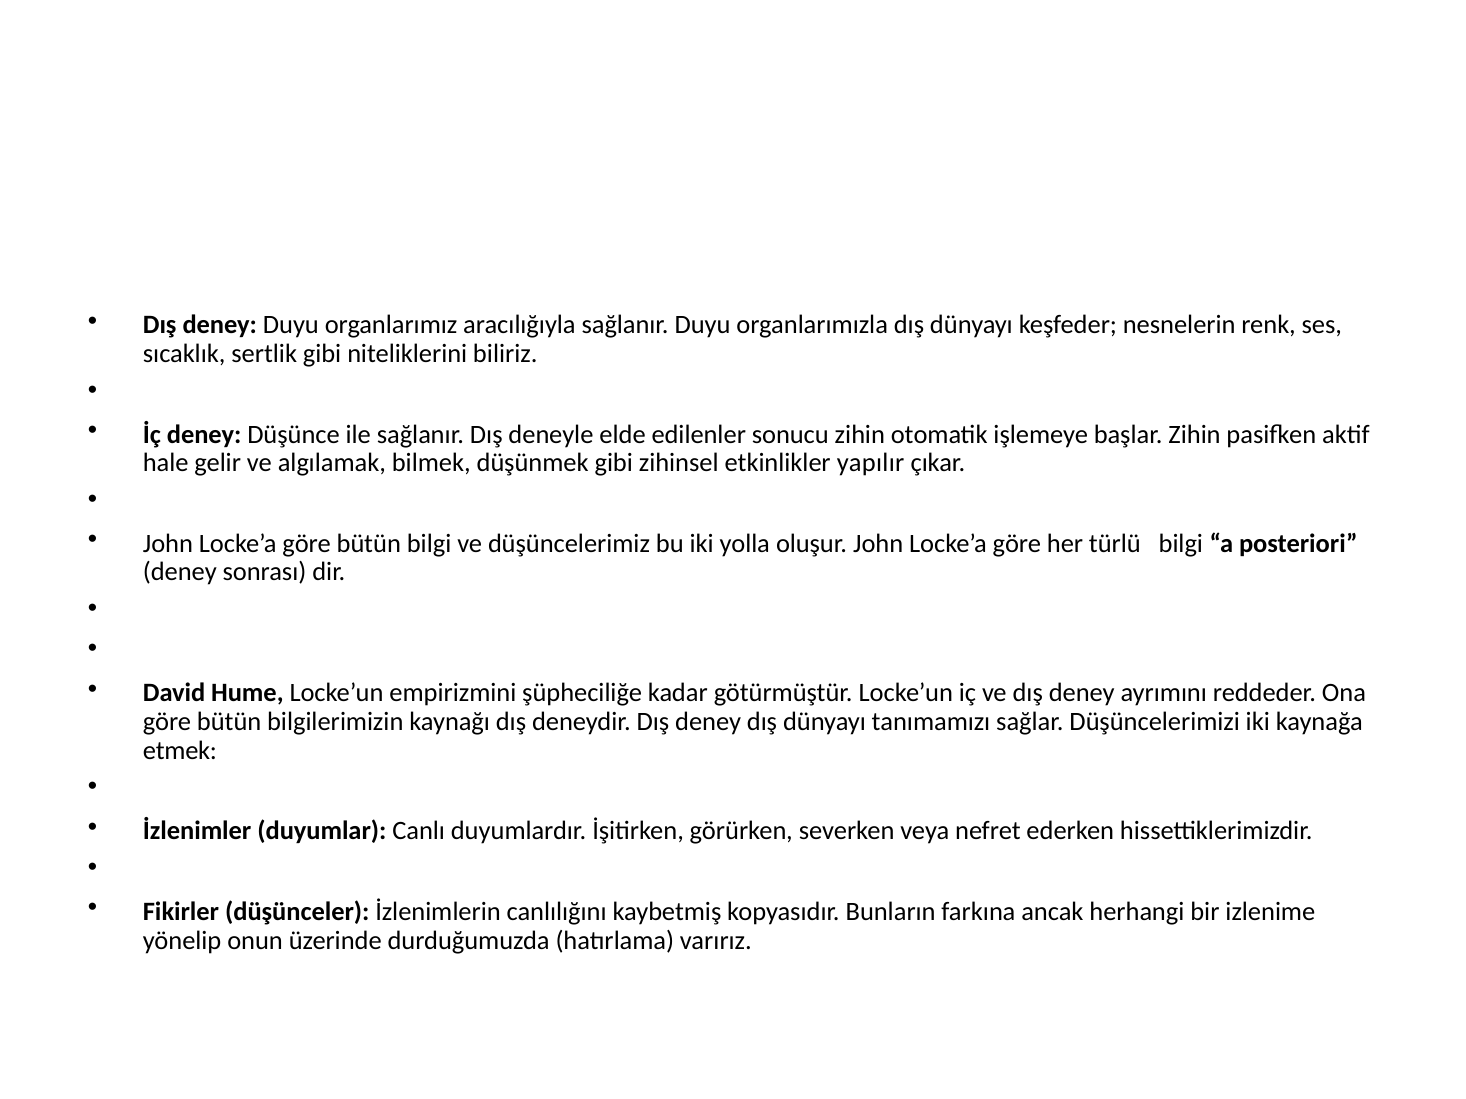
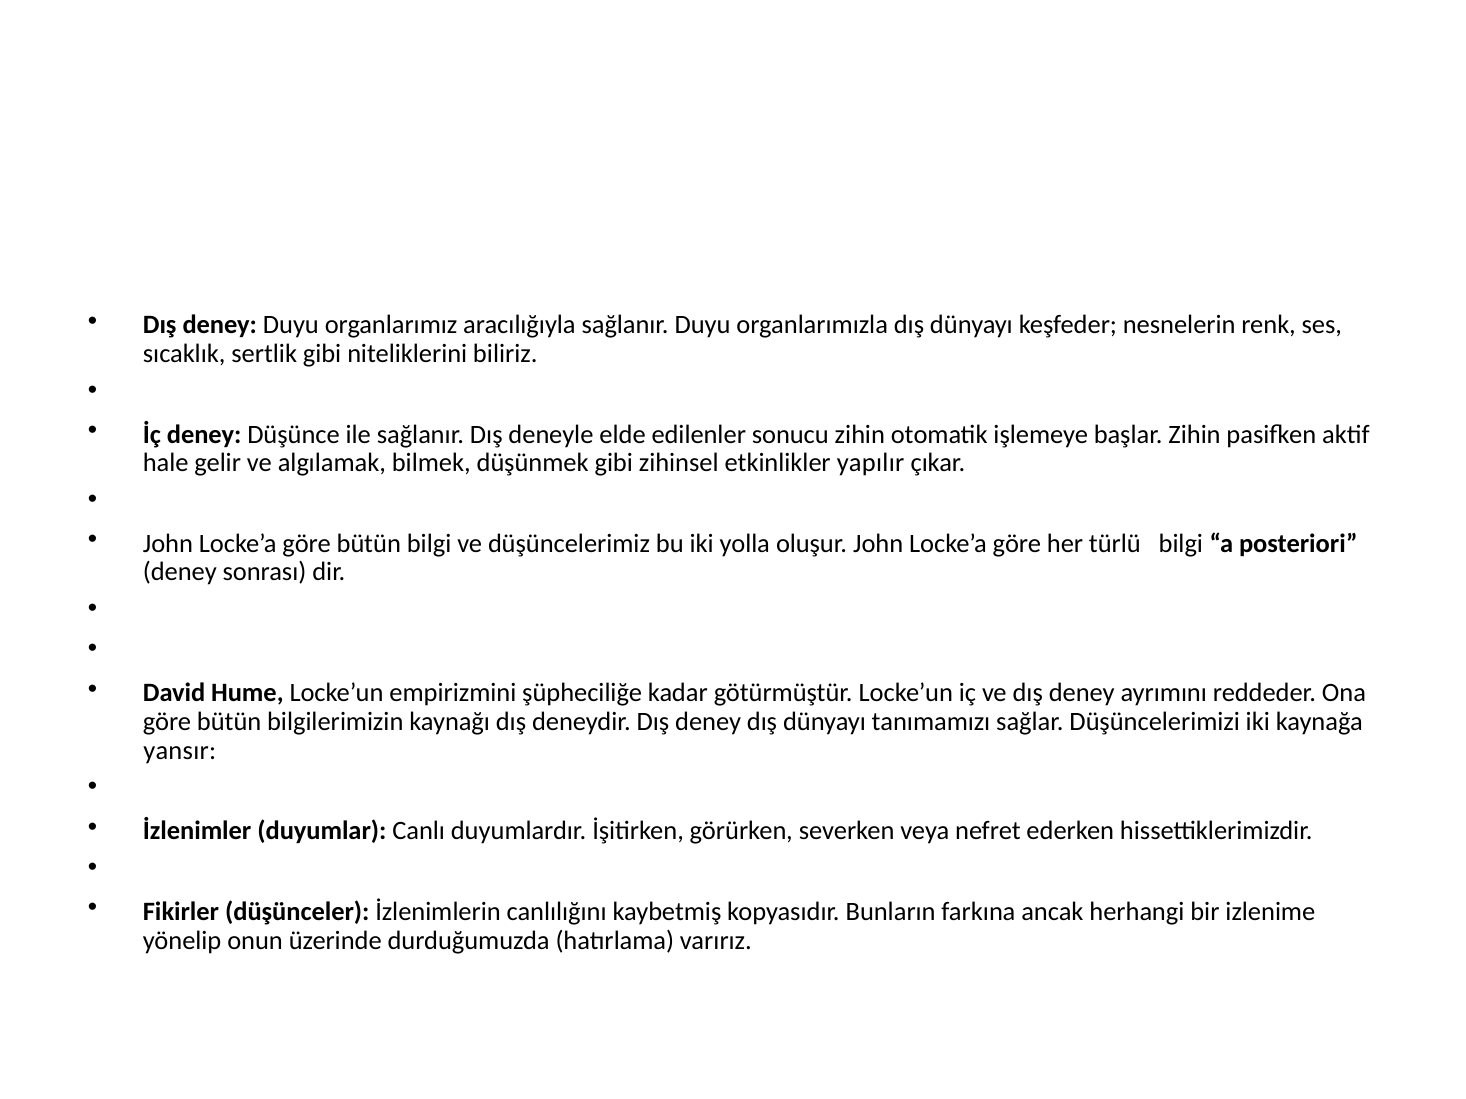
etmek: etmek -> yansır
